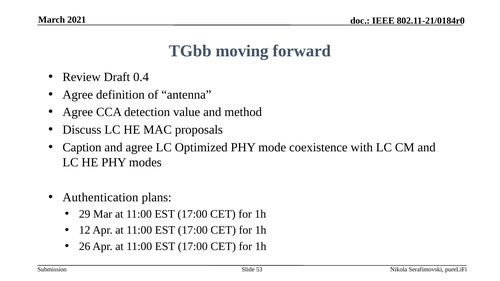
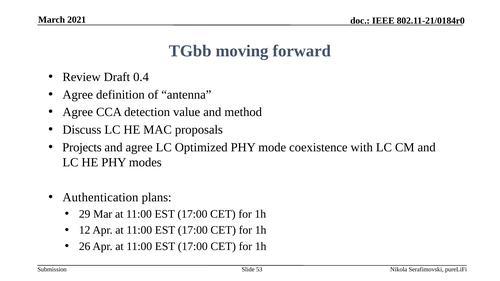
Caption: Caption -> Projects
